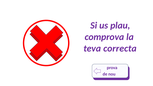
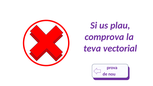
correcta: correcta -> vectorial
